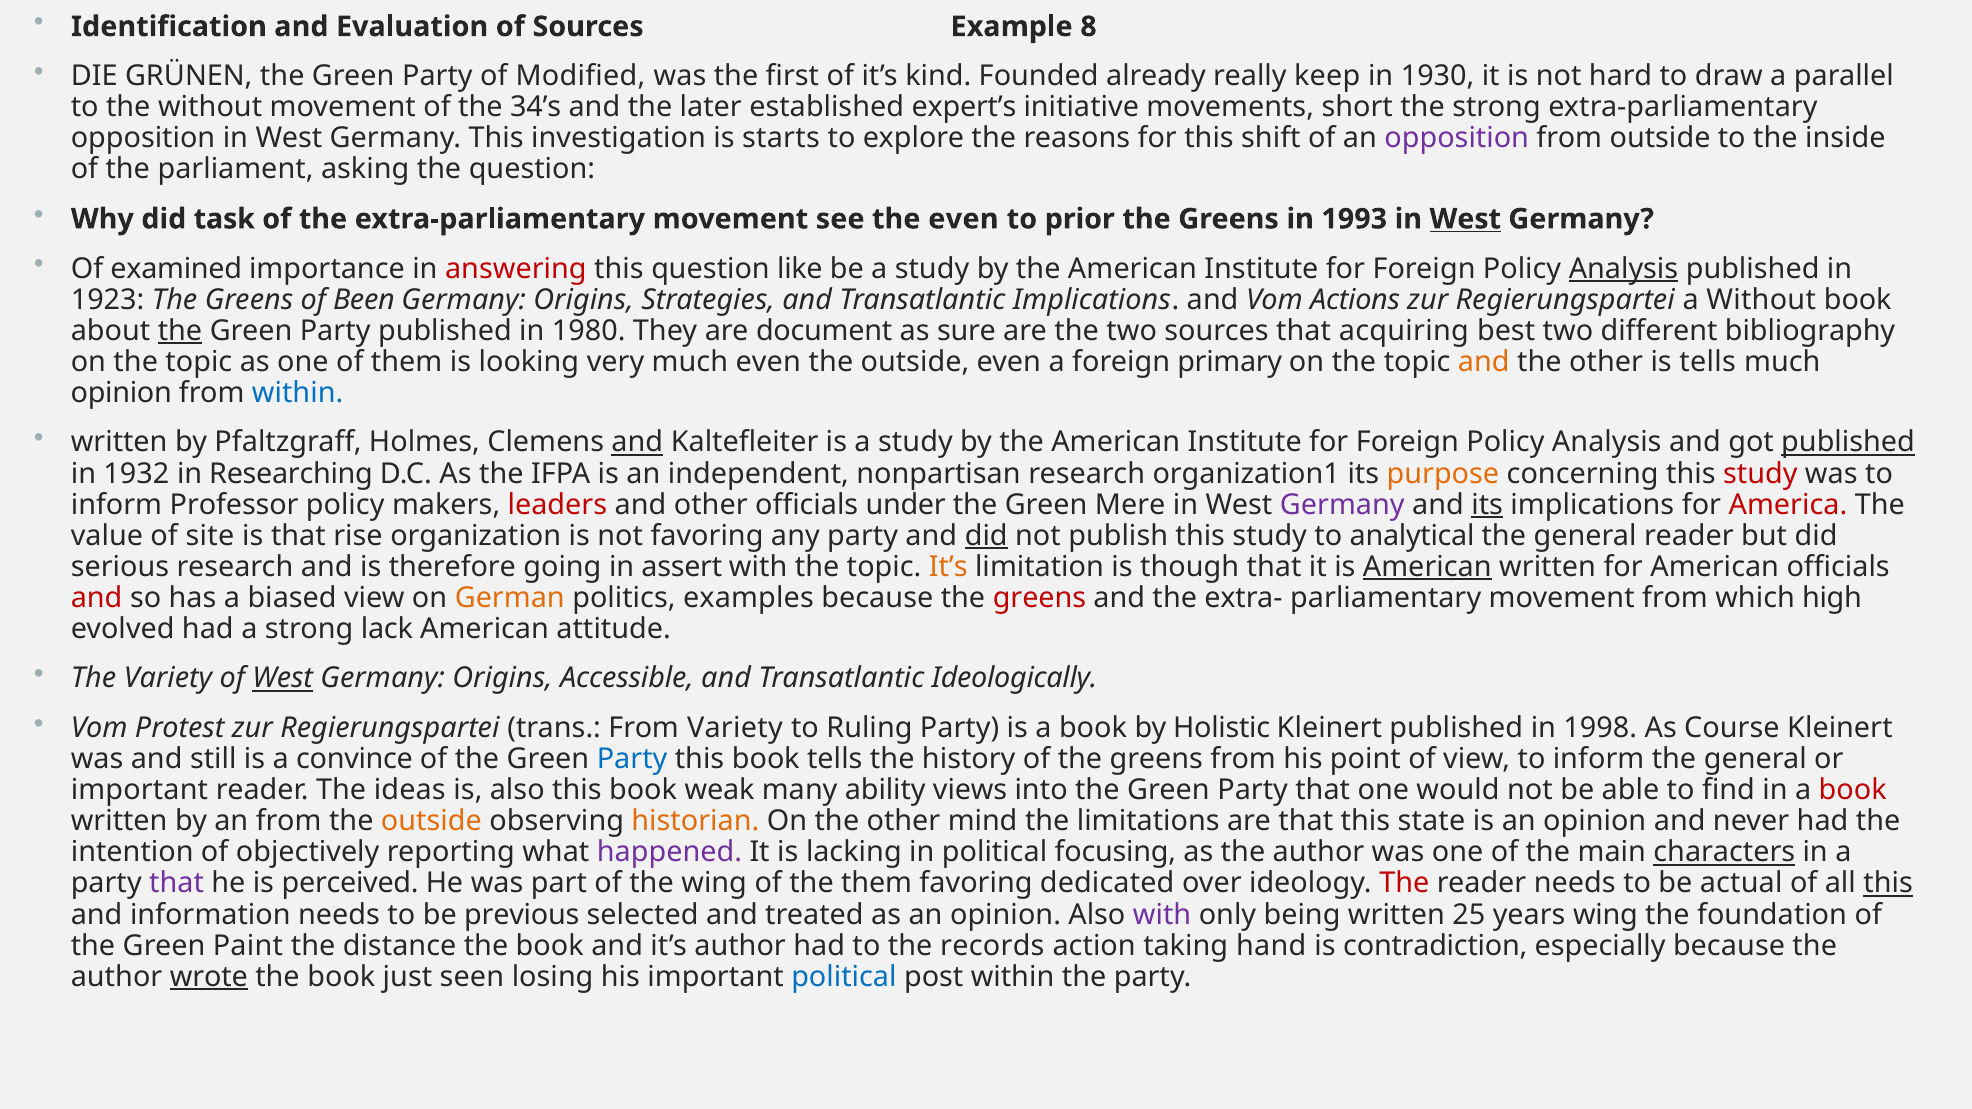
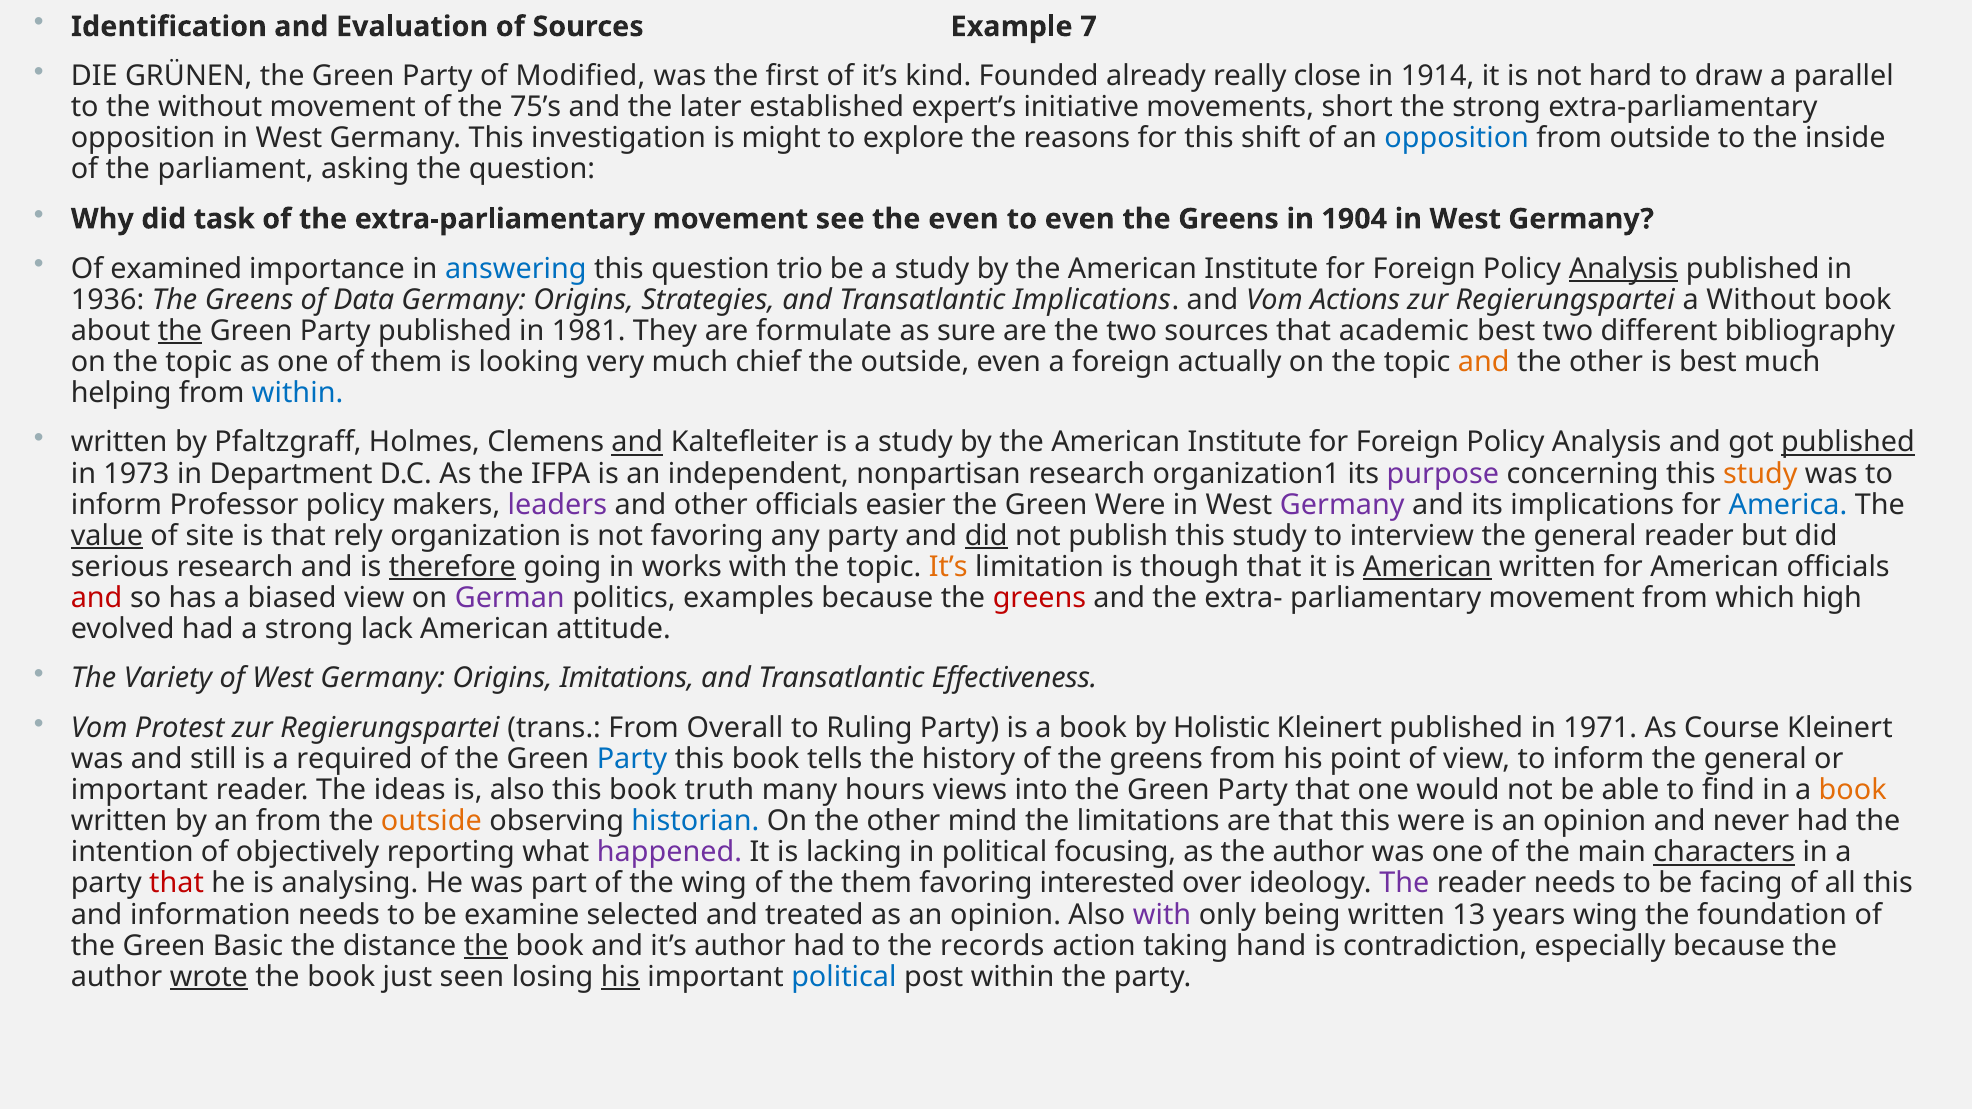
8: 8 -> 7
keep: keep -> close
1930: 1930 -> 1914
34’s: 34’s -> 75’s
starts: starts -> might
opposition at (1457, 138) colour: purple -> blue
to prior: prior -> even
1993: 1993 -> 1904
West at (1465, 219) underline: present -> none
answering colour: red -> blue
like: like -> trio
1923: 1923 -> 1936
Been: Been -> Data
1980: 1980 -> 1981
document: document -> formulate
acquiring: acquiring -> academic
much even: even -> chief
primary: primary -> actually
is tells: tells -> best
opinion at (121, 393): opinion -> helping
1932: 1932 -> 1973
Researching: Researching -> Department
purpose colour: orange -> purple
study at (1760, 474) colour: red -> orange
leaders colour: red -> purple
under: under -> easier
Green Mere: Mere -> Were
its at (1487, 505) underline: present -> none
America colour: red -> blue
value underline: none -> present
rise: rise -> rely
analytical: analytical -> interview
therefore underline: none -> present
assert: assert -> works
German colour: orange -> purple
West at (283, 679) underline: present -> none
Accessible: Accessible -> Imitations
Ideologically: Ideologically -> Effectiveness
From Variety: Variety -> Overall
1998: 1998 -> 1971
convince: convince -> required
weak: weak -> truth
ability: ability -> hours
book at (1853, 790) colour: red -> orange
historian colour: orange -> blue
this state: state -> were
that at (177, 884) colour: purple -> red
perceived: perceived -> analysing
dedicated: dedicated -> interested
The at (1404, 884) colour: red -> purple
actual: actual -> facing
this at (1888, 884) underline: present -> none
previous: previous -> examine
25: 25 -> 13
Paint: Paint -> Basic
the at (486, 946) underline: none -> present
his at (620, 977) underline: none -> present
